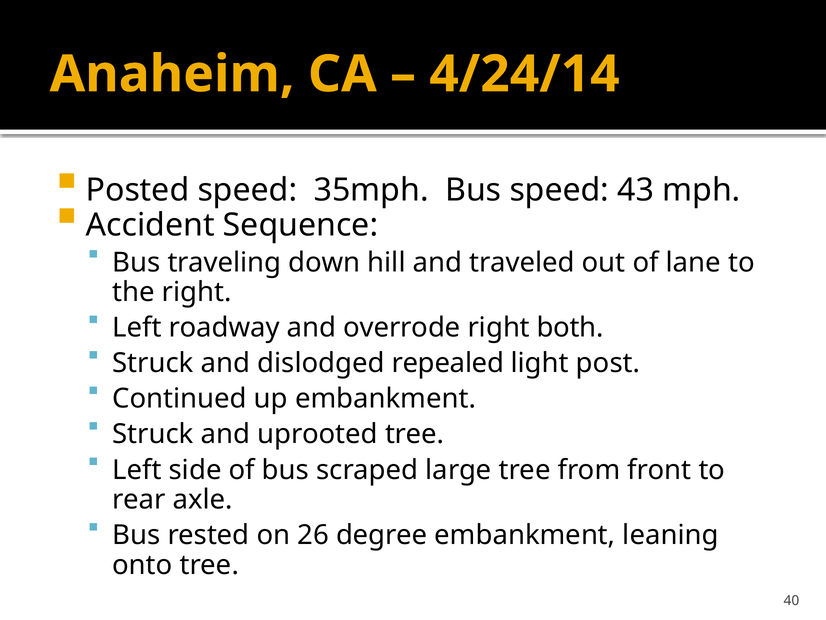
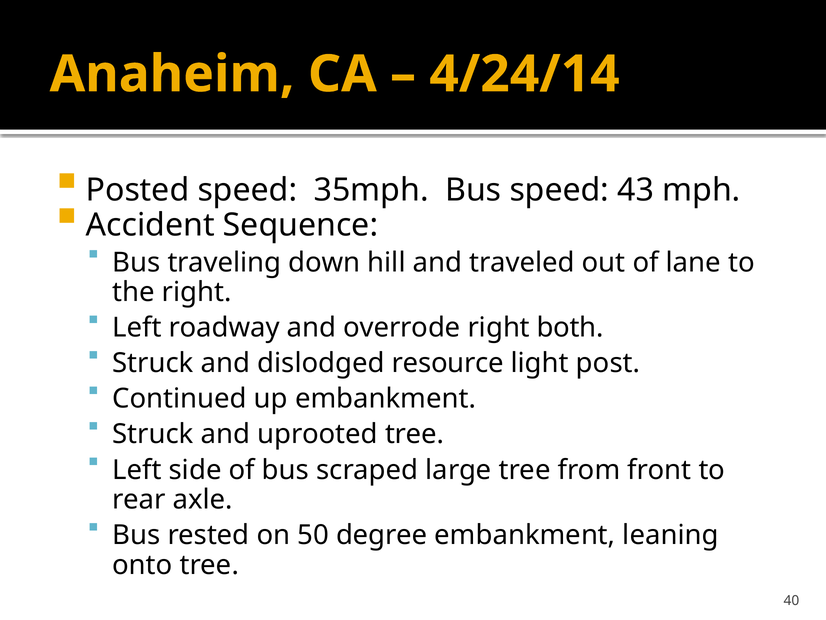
repealed: repealed -> resource
26: 26 -> 50
